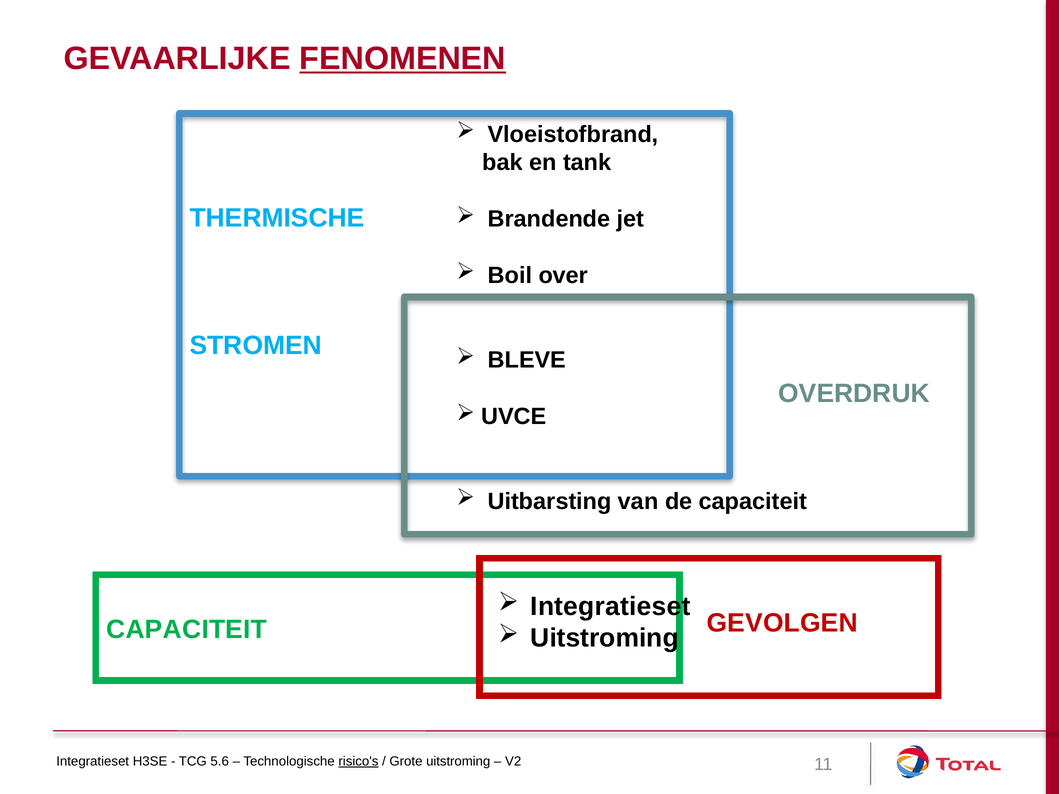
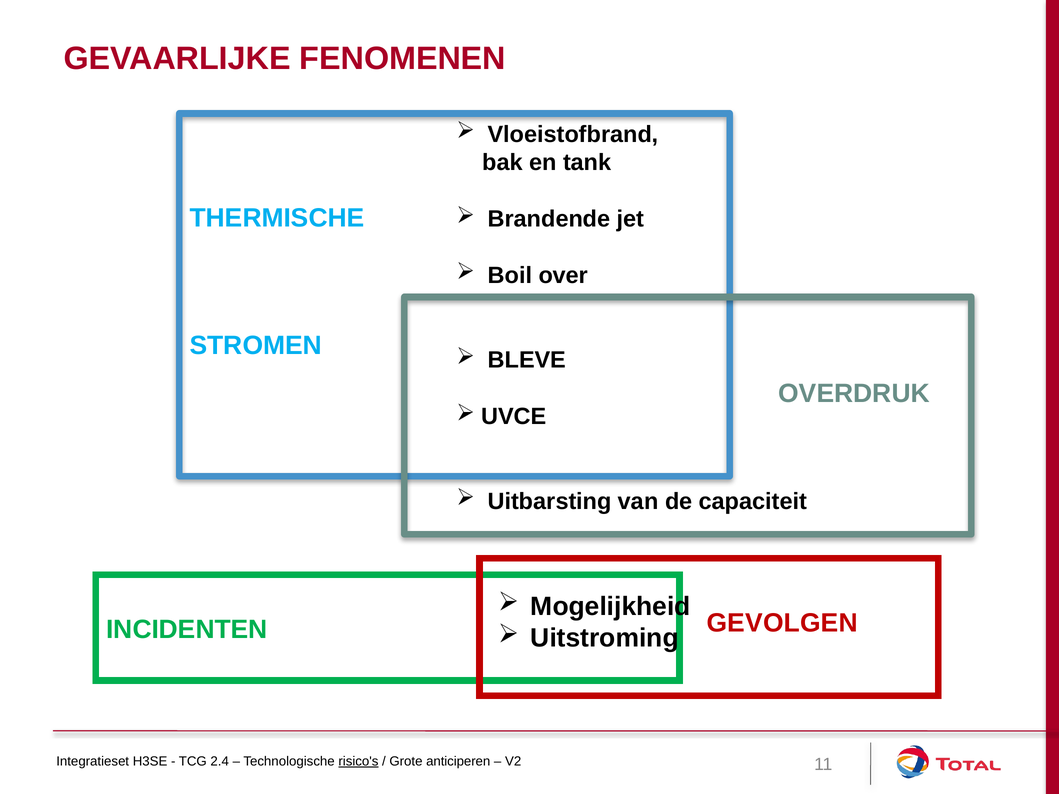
FENOMENEN underline: present -> none
Integratieset at (610, 607): Integratieset -> Mogelijkheid
CAPACITEIT at (187, 630): CAPACITEIT -> INCIDENTEN
5.6: 5.6 -> 2.4
Grote uitstroming: uitstroming -> anticiperen
